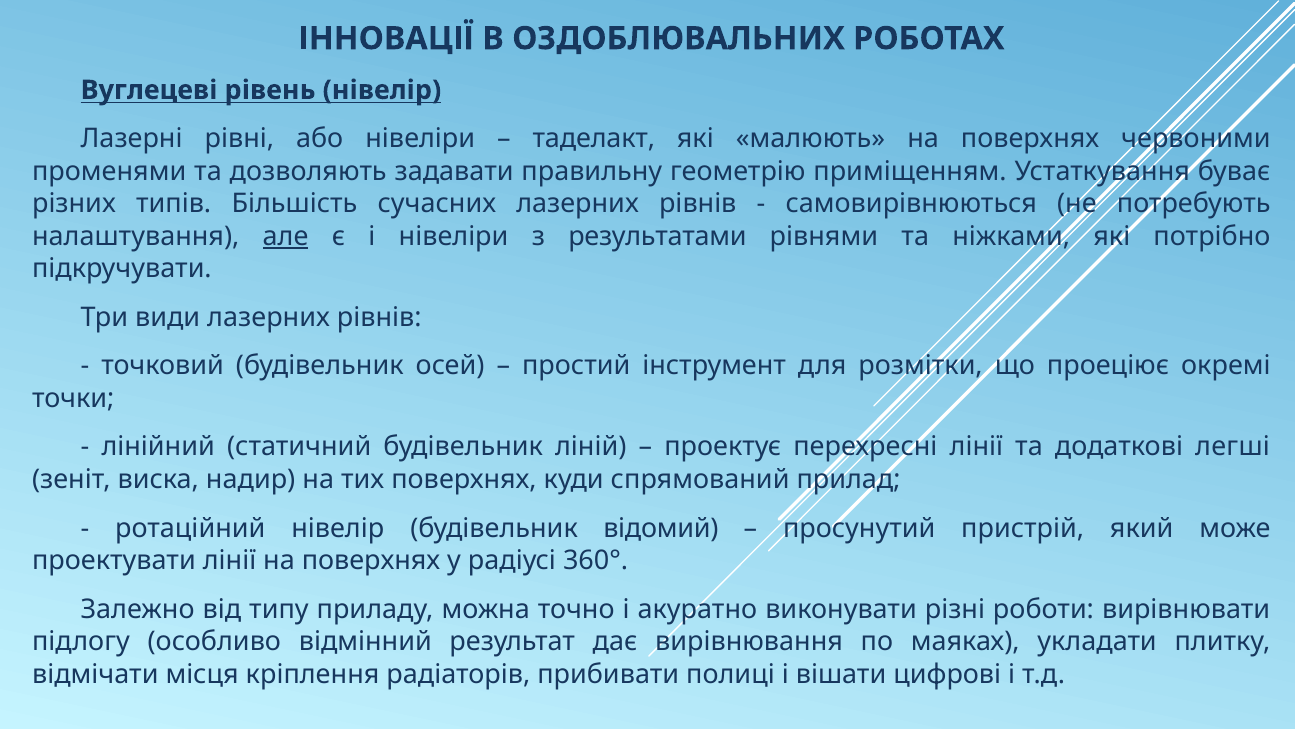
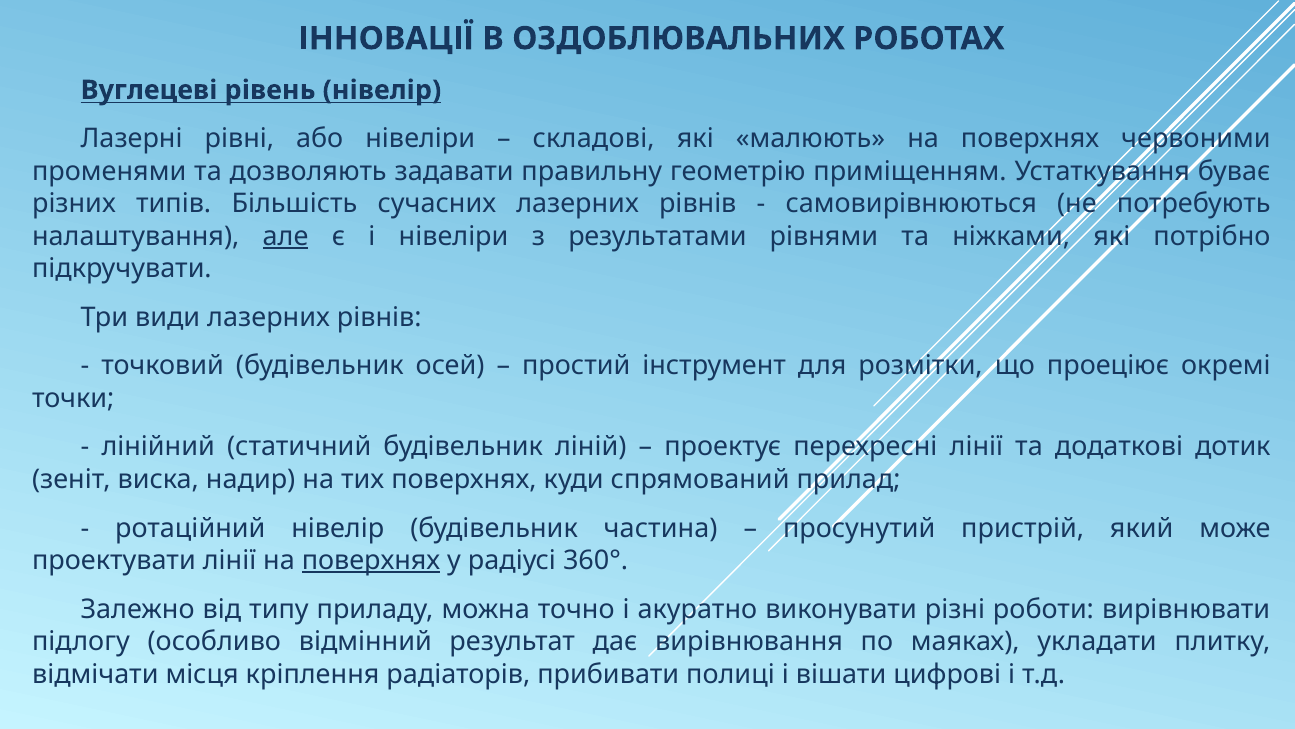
таделакт: таделакт -> складові
легші: легші -> дотик
відомий: відомий -> частина
поверхнях at (371, 560) underline: none -> present
